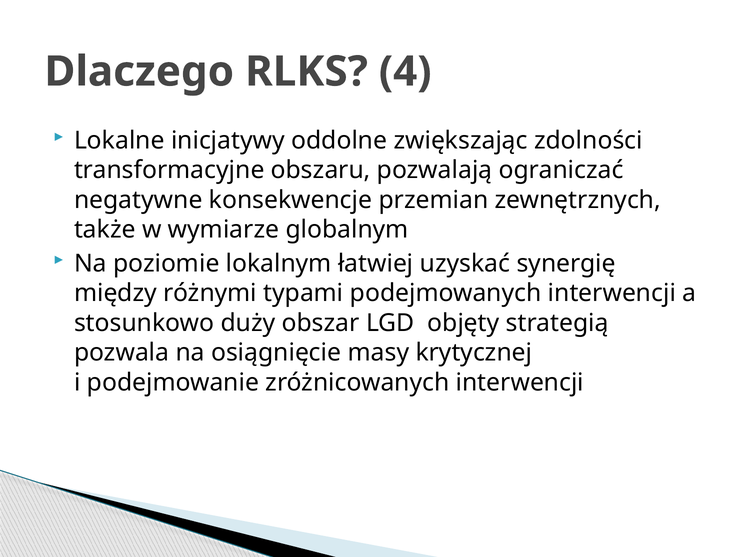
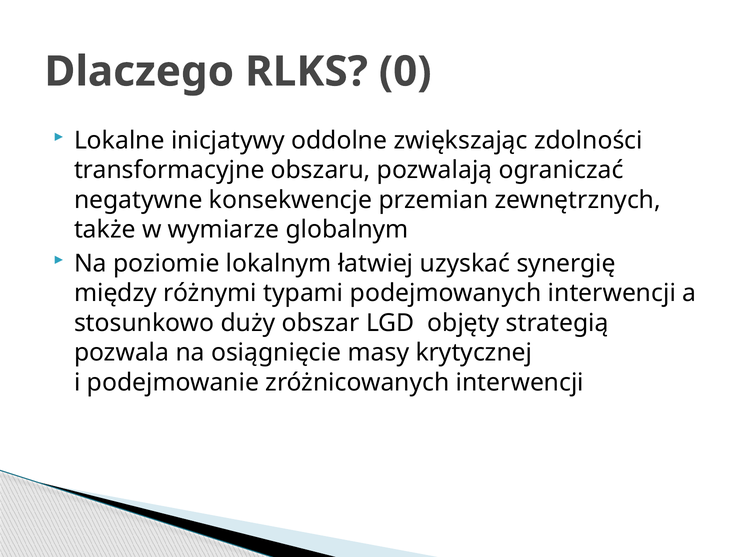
4: 4 -> 0
